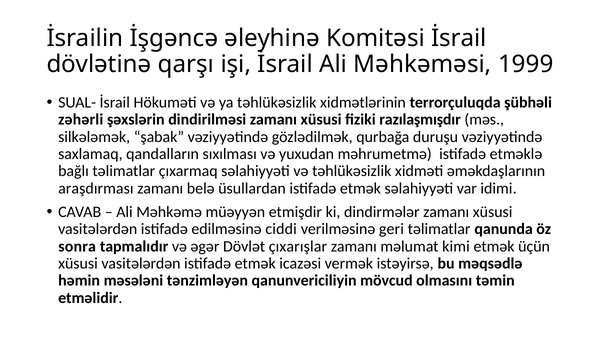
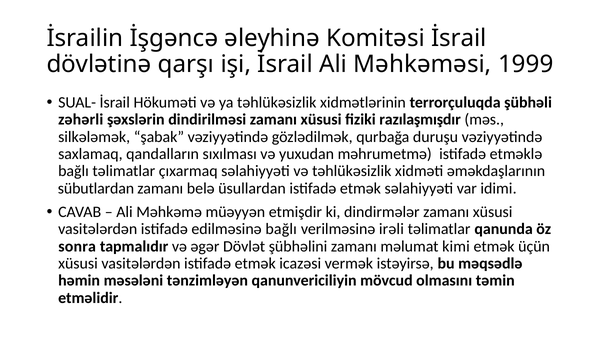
araşdırması: araşdırması -> sübutlardan
edilməsinə ciddi: ciddi -> bağlı
geri: geri -> irəli
çıxarışlar: çıxarışlar -> şübhəlini
